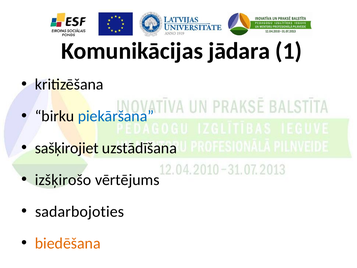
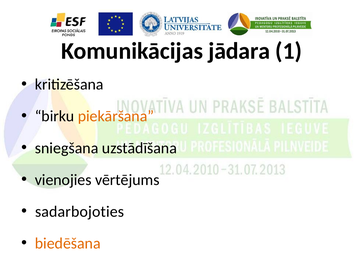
piekāršana colour: blue -> orange
sašķirojiet: sašķirojiet -> sniegšana
izšķirošo: izšķirošo -> vienojies
